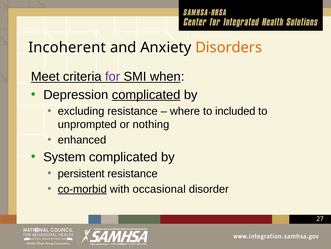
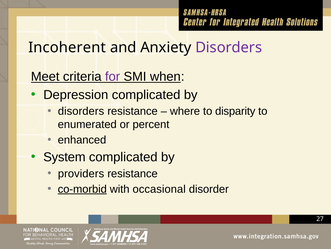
Disorders at (229, 47) colour: orange -> purple
complicated at (146, 95) underline: present -> none
excluding at (81, 111): excluding -> disorders
included: included -> disparity
unprompted: unprompted -> enumerated
nothing: nothing -> percent
persistent: persistent -> providers
